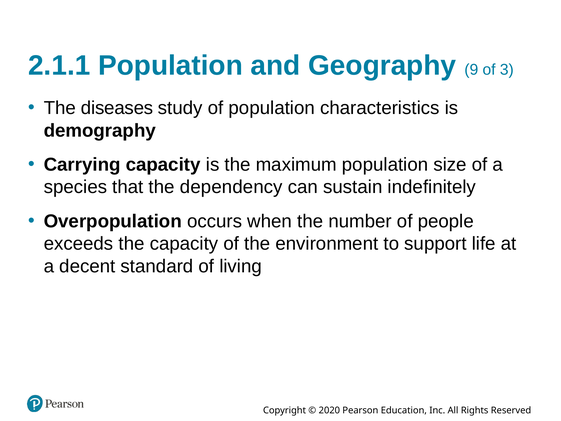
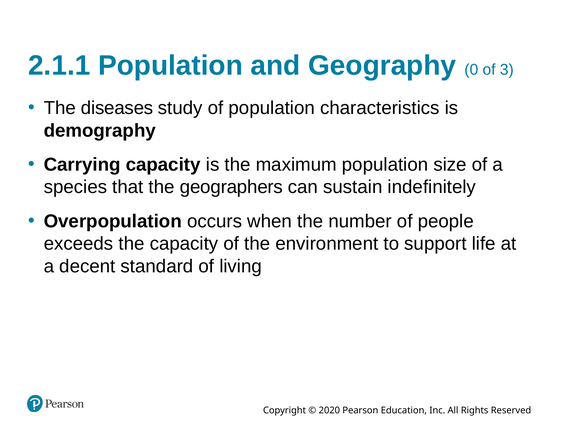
9: 9 -> 0
dependency: dependency -> geographers
